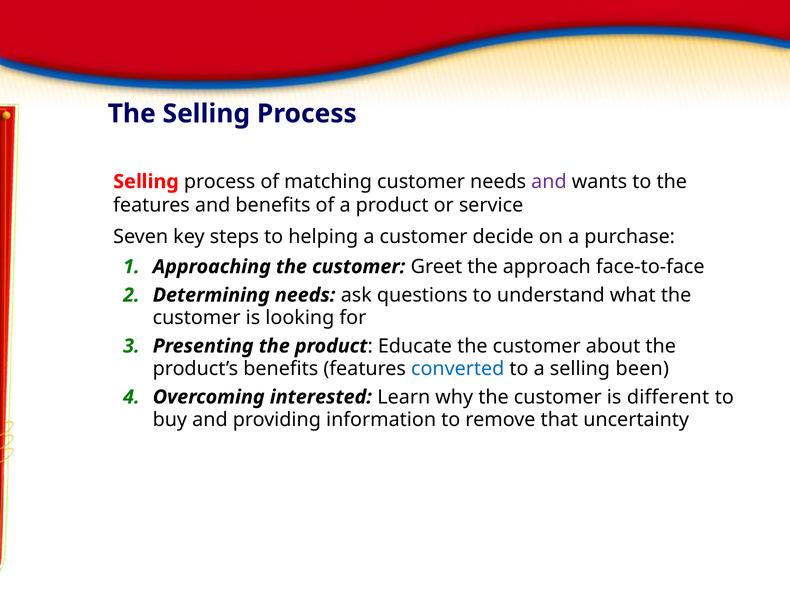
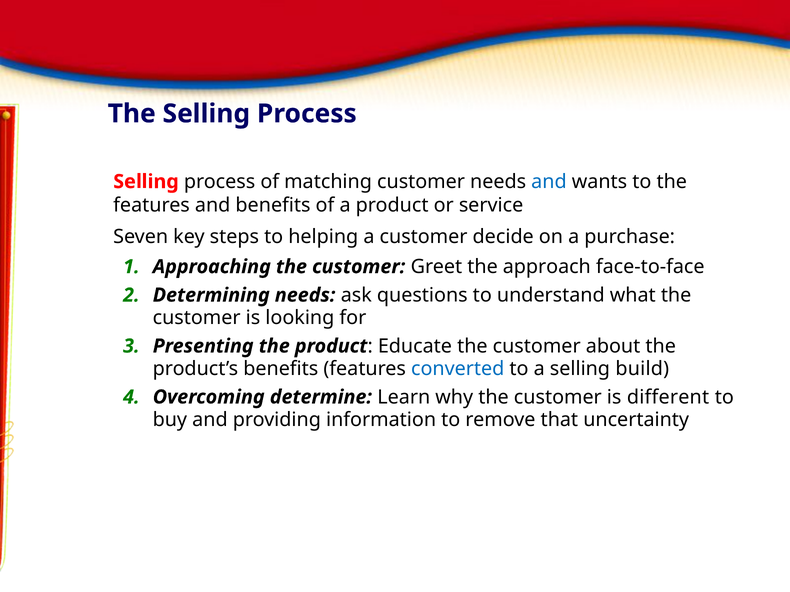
and at (549, 182) colour: purple -> blue
been: been -> build
interested: interested -> determine
